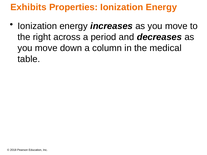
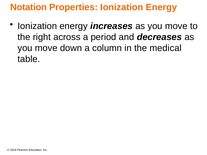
Exhibits: Exhibits -> Notation
